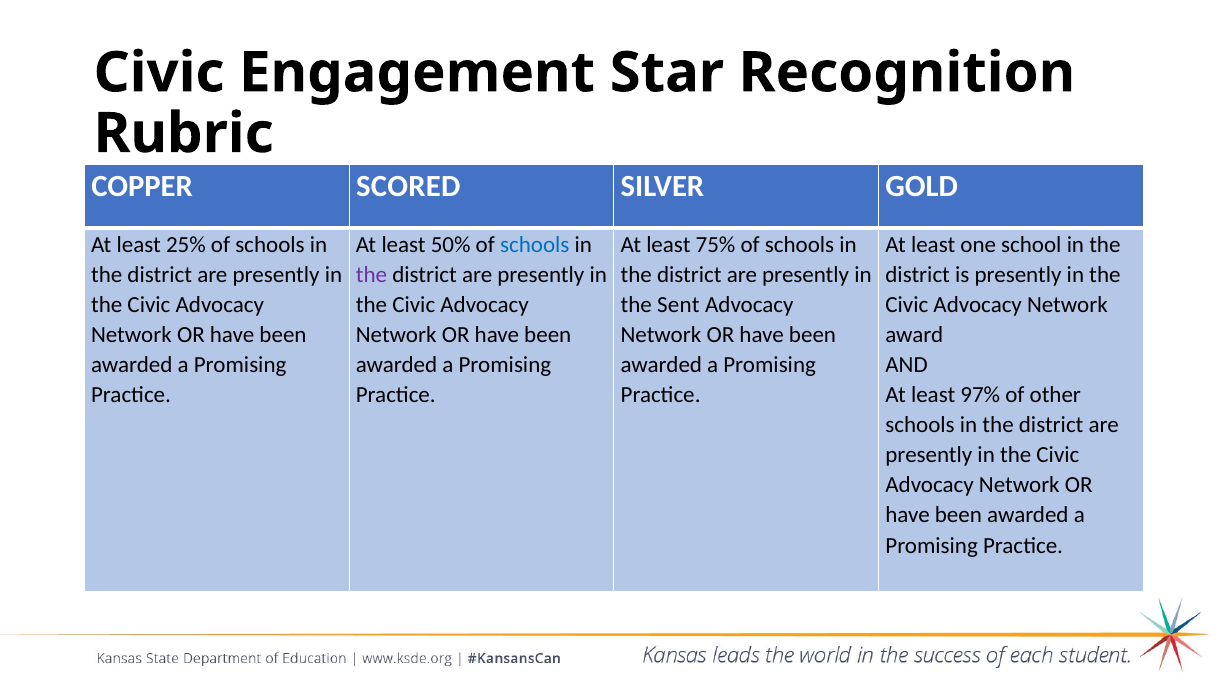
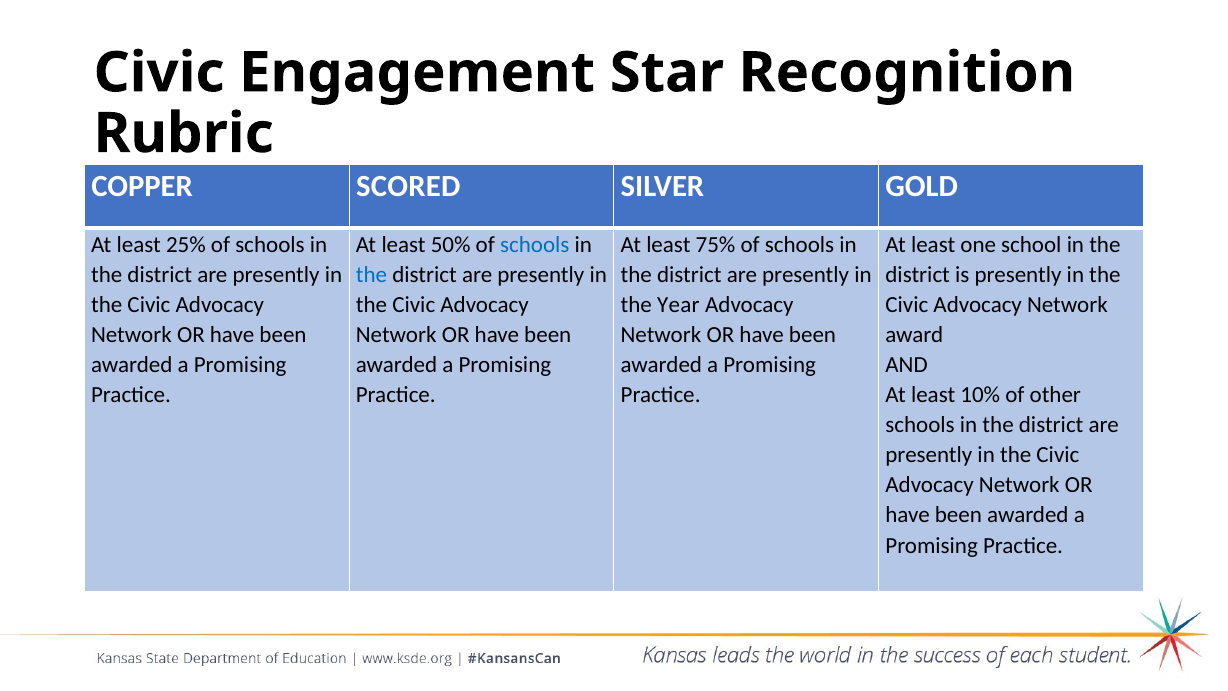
the at (372, 275) colour: purple -> blue
Sent: Sent -> Year
97%: 97% -> 10%
